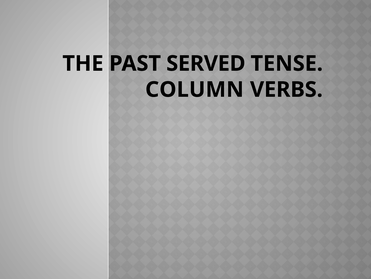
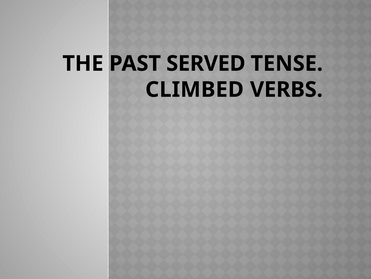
COLUMN: COLUMN -> CLIMBED
